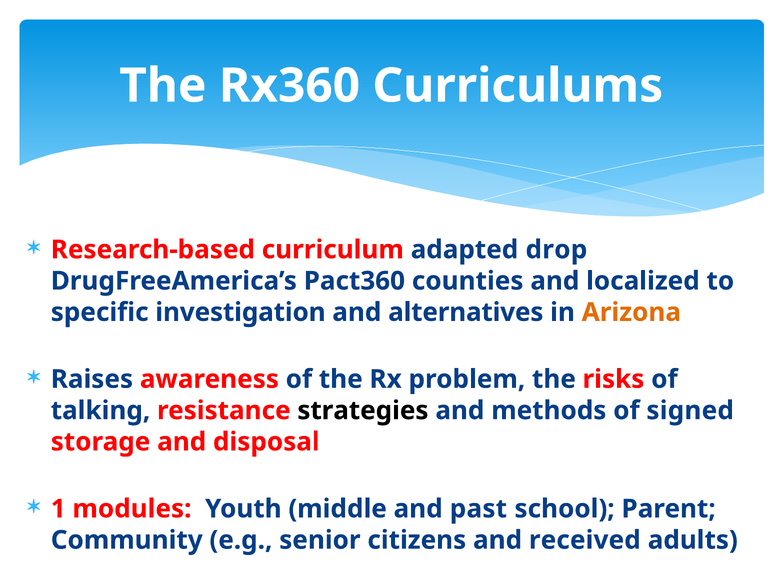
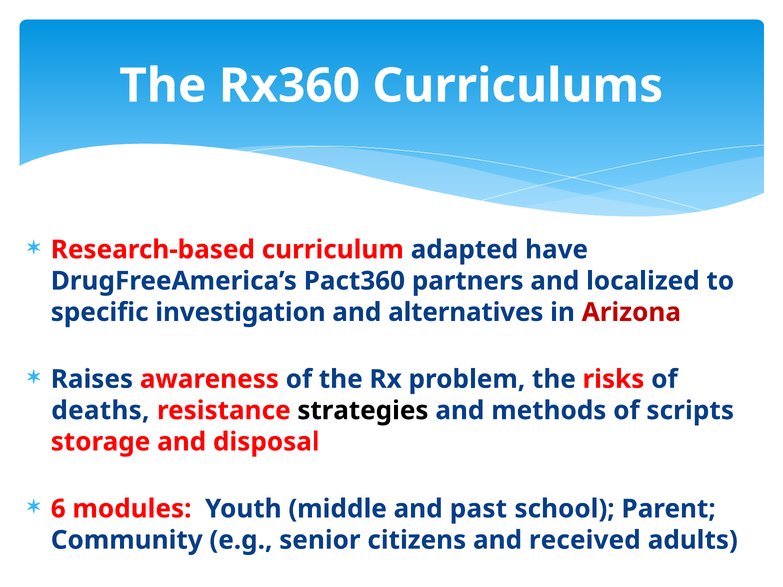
drop: drop -> have
counties: counties -> partners
Arizona colour: orange -> red
talking: talking -> deaths
signed: signed -> scripts
1: 1 -> 6
